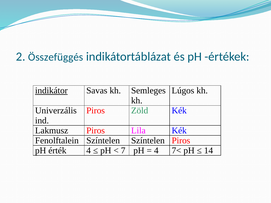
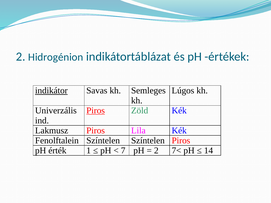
Összefüggés: Összefüggés -> Hidrogénion
Piros at (96, 111) underline: none -> present
érték 4: 4 -> 1
4 at (156, 151): 4 -> 2
